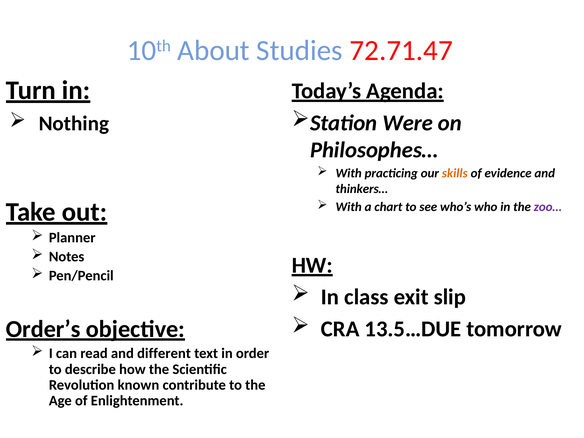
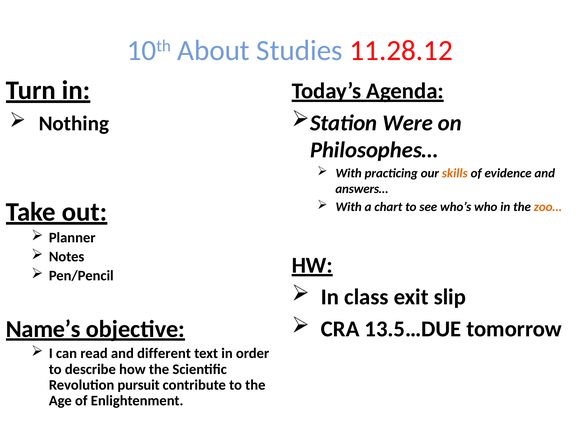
72.71.47: 72.71.47 -> 11.28.12
thinkers…: thinkers… -> answers…
zoo… colour: purple -> orange
Order’s: Order’s -> Name’s
known: known -> pursuit
